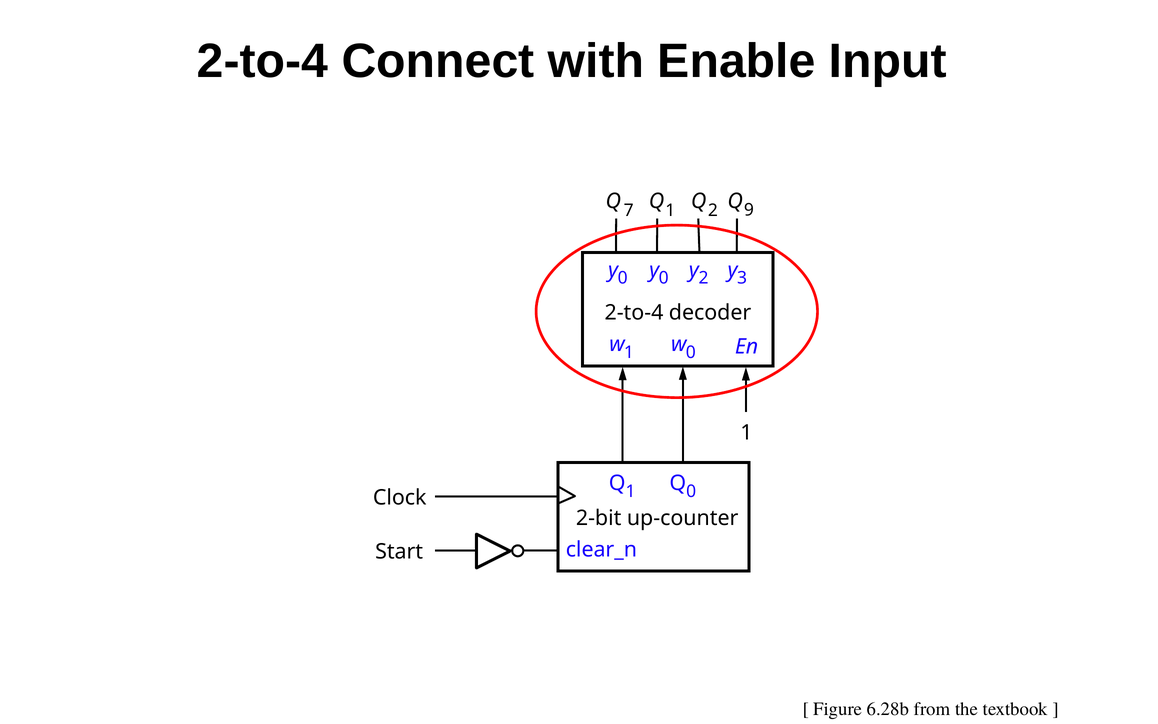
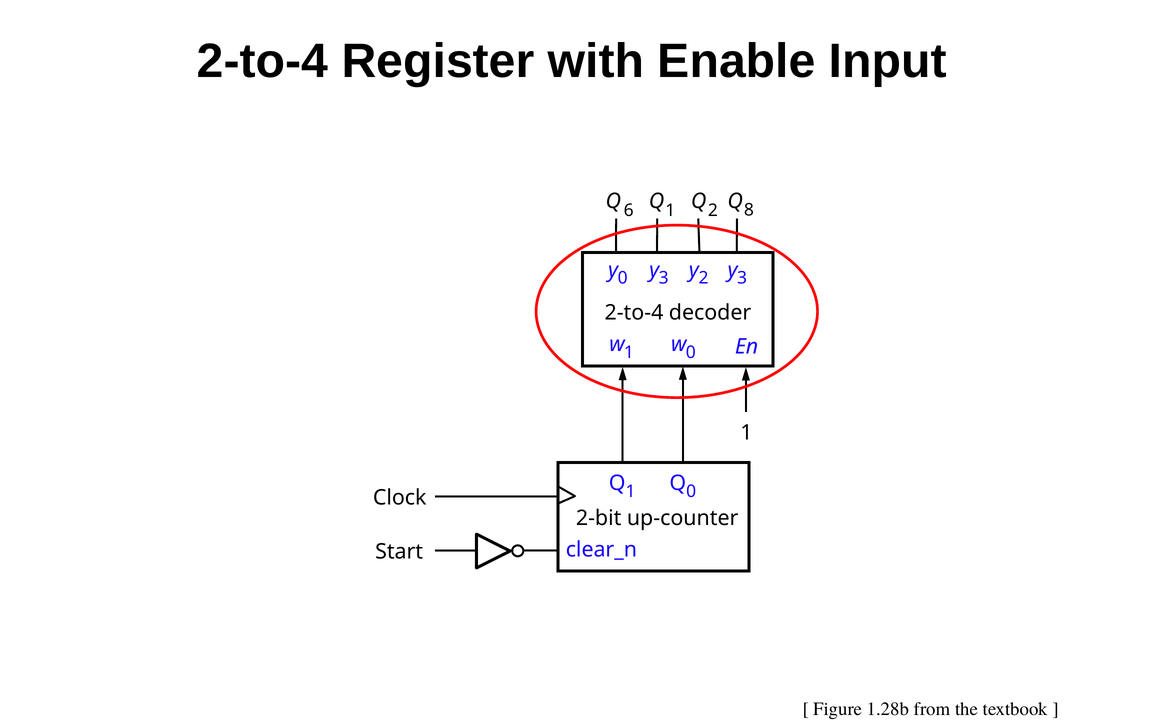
Connect: Connect -> Register
7: 7 -> 6
9: 9 -> 8
0 at (664, 278): 0 -> 3
6.28b: 6.28b -> 1.28b
